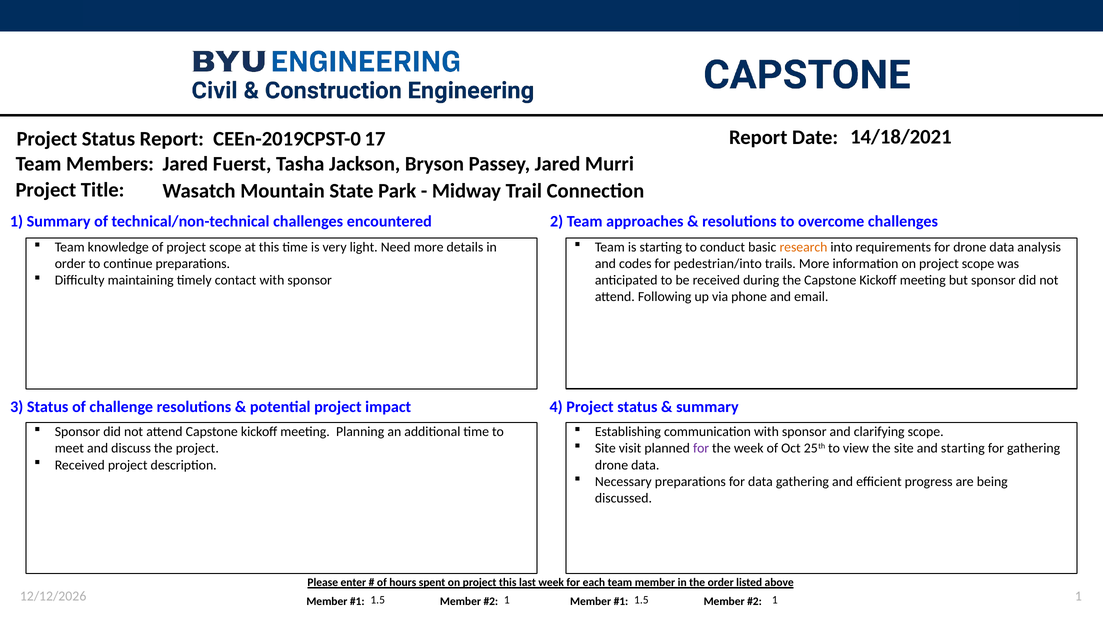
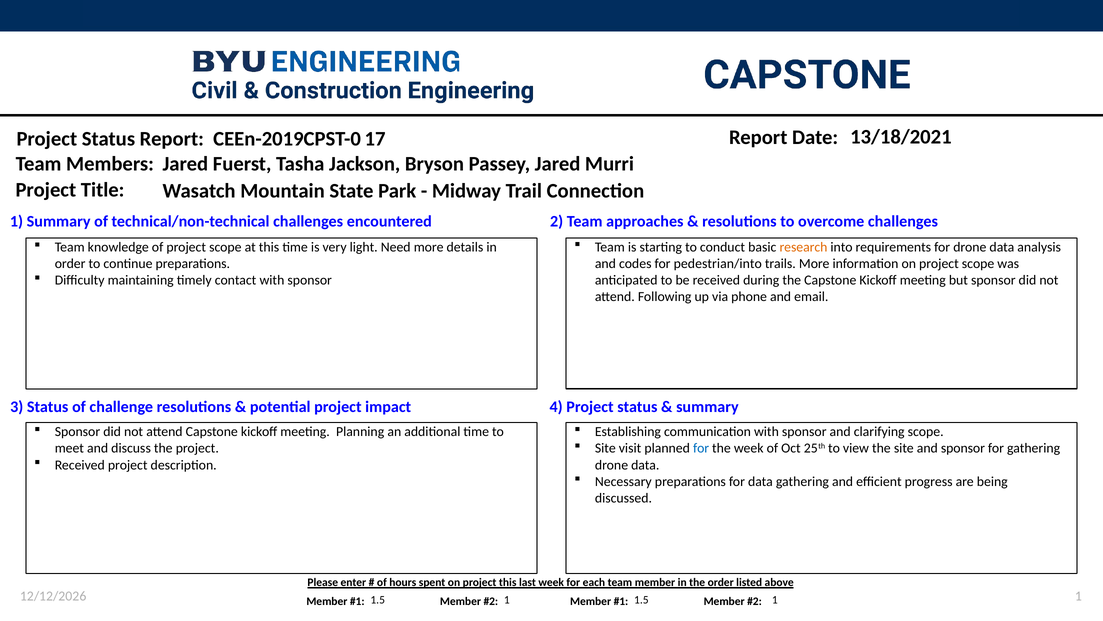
14/18/2021: 14/18/2021 -> 13/18/2021
for at (701, 448) colour: purple -> blue
and starting: starting -> sponsor
